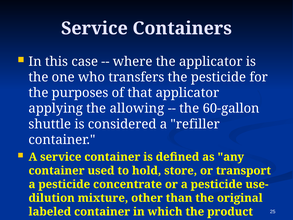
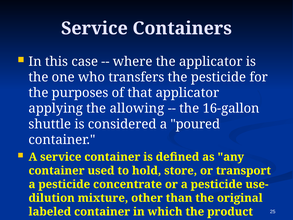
60-gallon: 60-gallon -> 16-gallon
refiller: refiller -> poured
